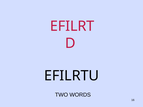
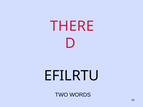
EFILRT: EFILRT -> THERE
